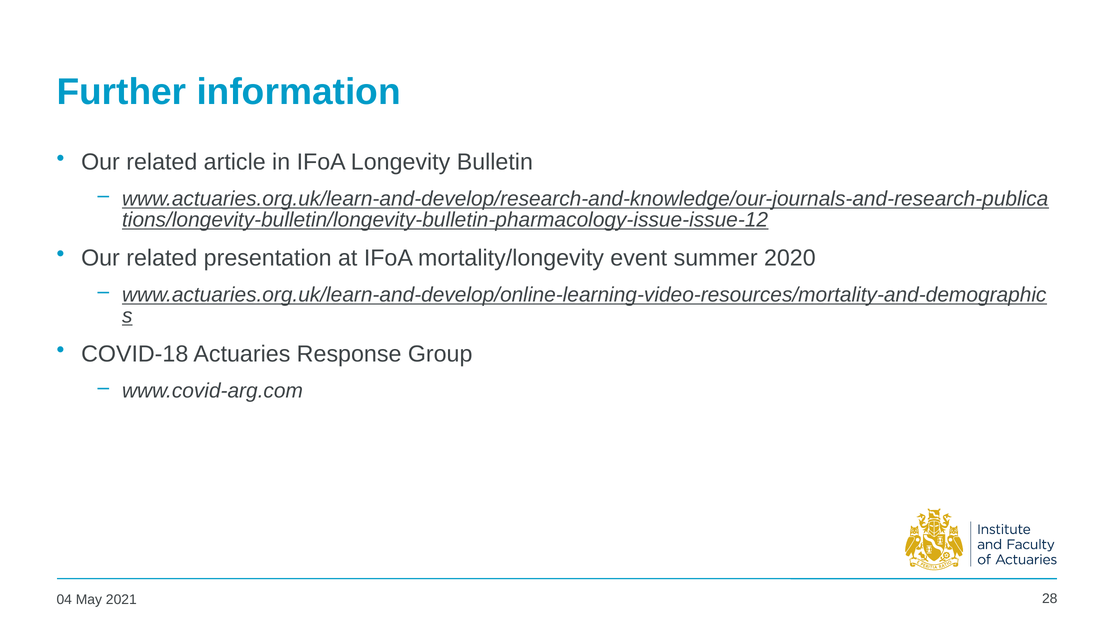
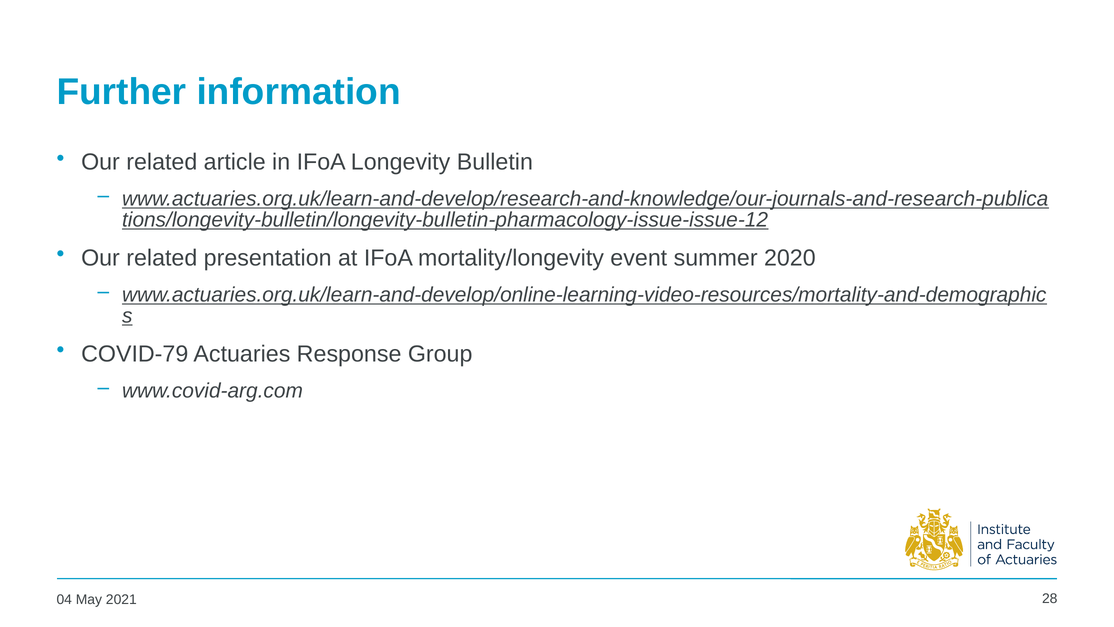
COVID-18: COVID-18 -> COVID-79
